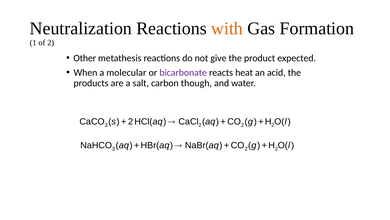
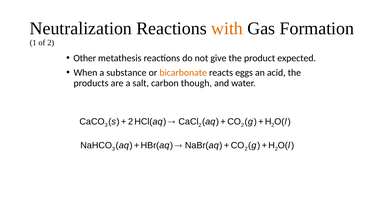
molecular: molecular -> substance
bicarbonate colour: purple -> orange
heat: heat -> eggs
